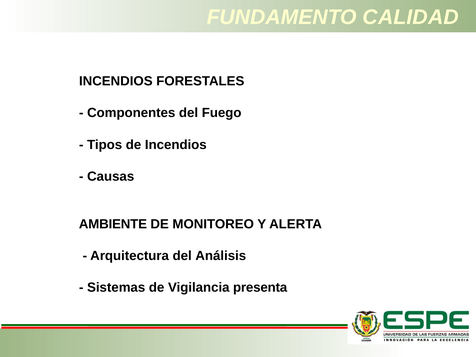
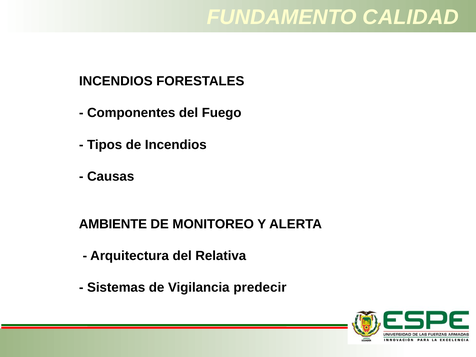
Análisis: Análisis -> Relativa
presenta: presenta -> predecir
